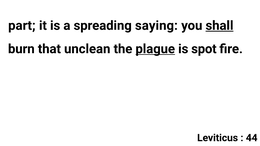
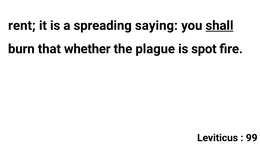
part: part -> rent
unclean: unclean -> whether
plague underline: present -> none
44: 44 -> 99
